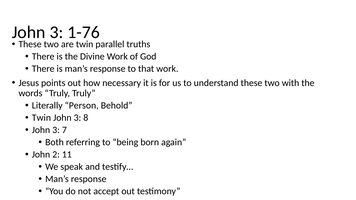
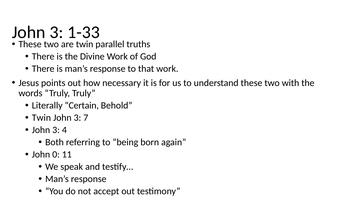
1-76: 1-76 -> 1-33
Person: Person -> Certain
8: 8 -> 7
7: 7 -> 4
2: 2 -> 0
